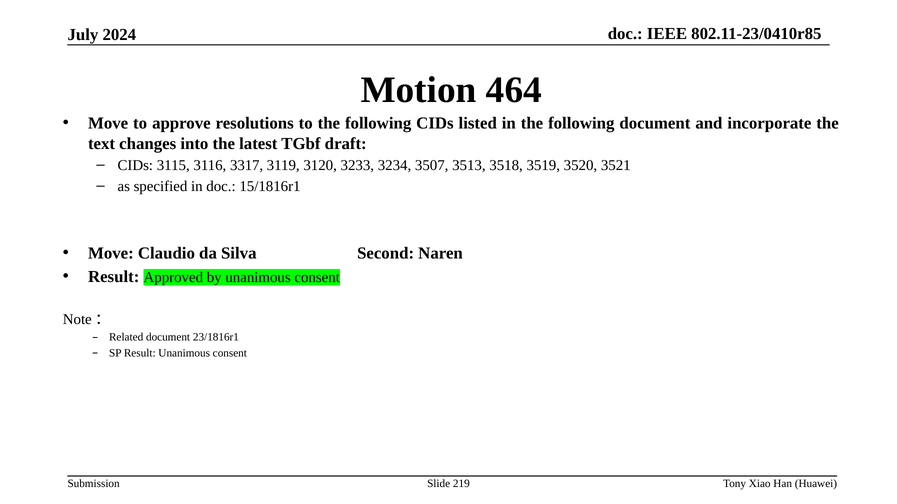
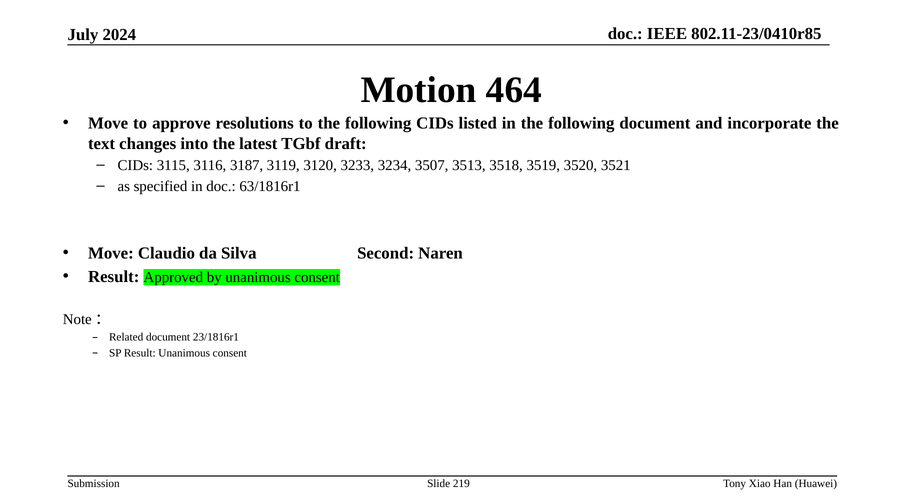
3317: 3317 -> 3187
15/1816r1: 15/1816r1 -> 63/1816r1
